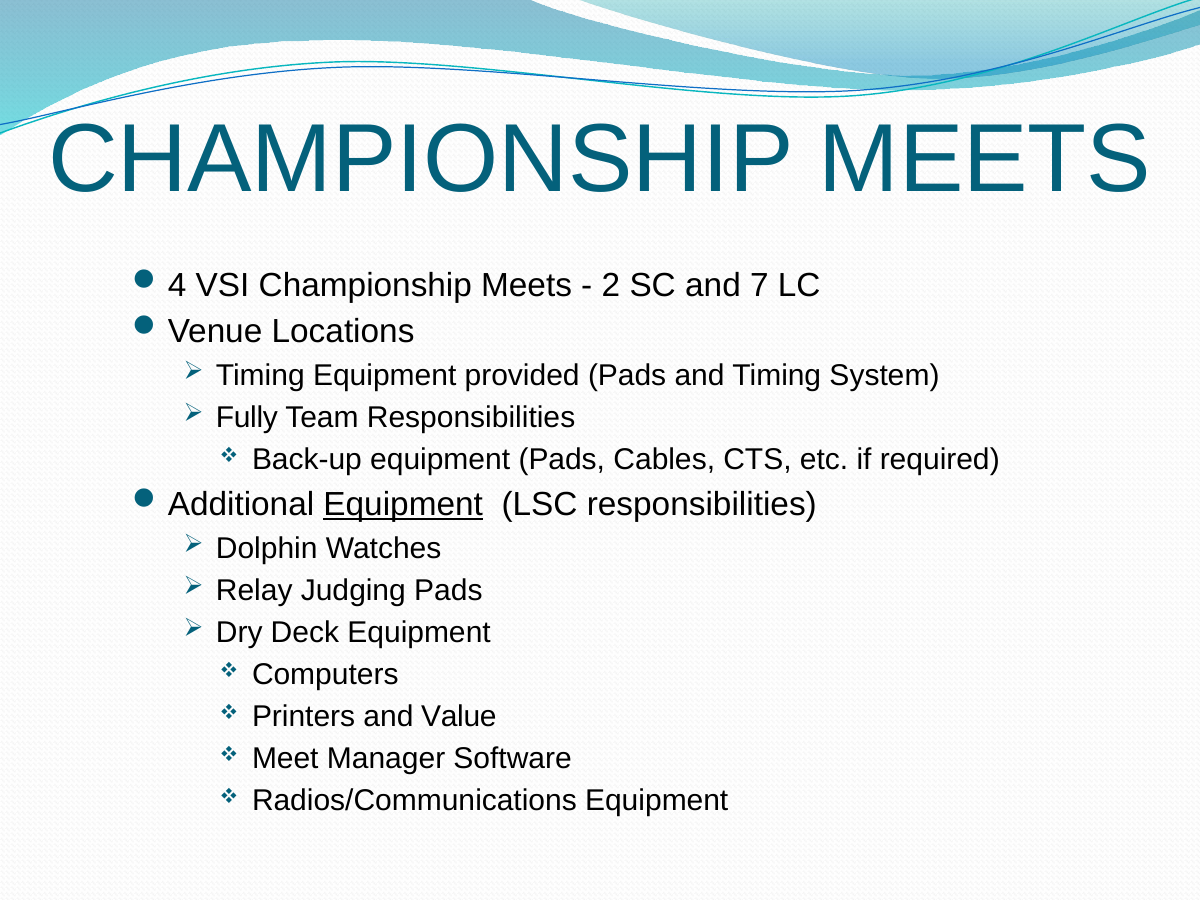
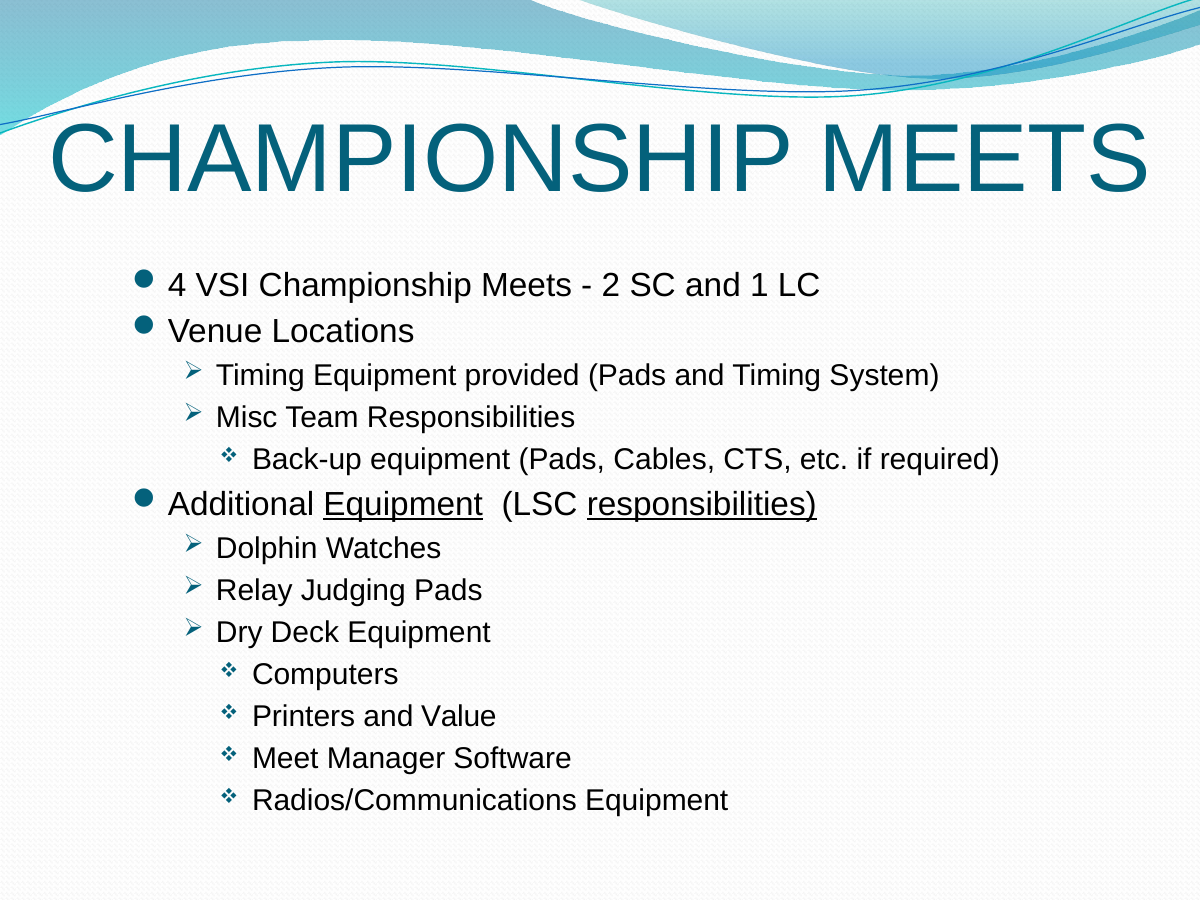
7: 7 -> 1
Fully: Fully -> Misc
responsibilities at (702, 504) underline: none -> present
